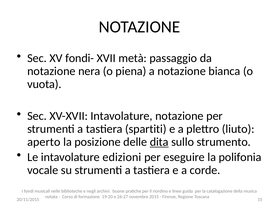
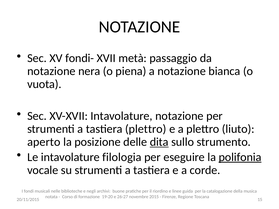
tastiera spartiti: spartiti -> plettro
edizioni: edizioni -> filologia
polifonia underline: none -> present
